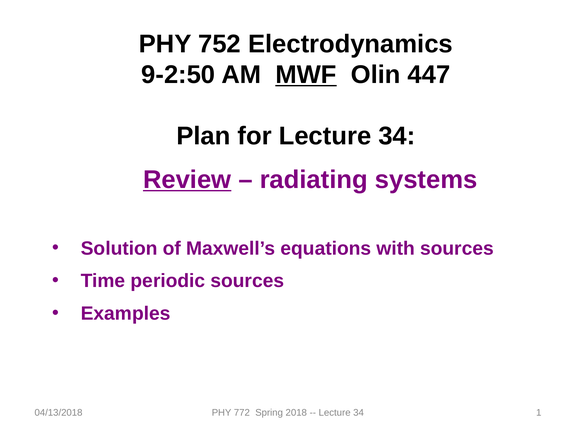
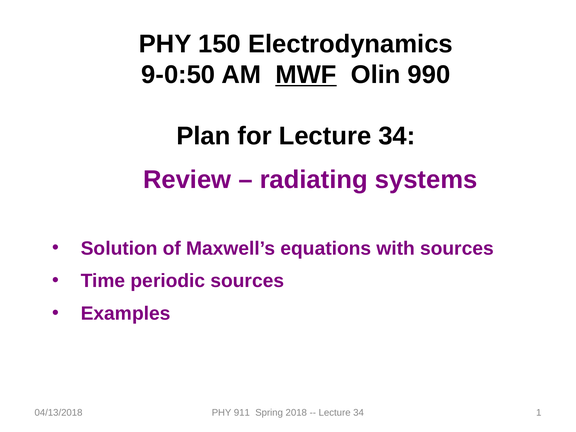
752: 752 -> 150
9-2:50: 9-2:50 -> 9-0:50
447: 447 -> 990
Review underline: present -> none
772: 772 -> 911
